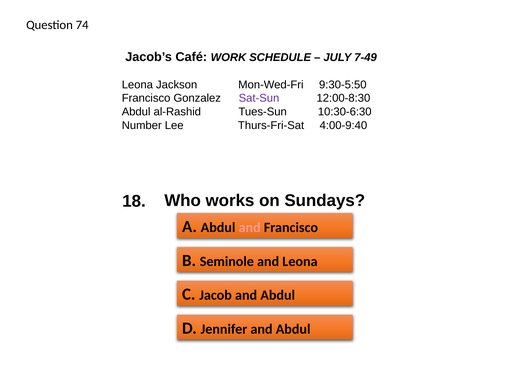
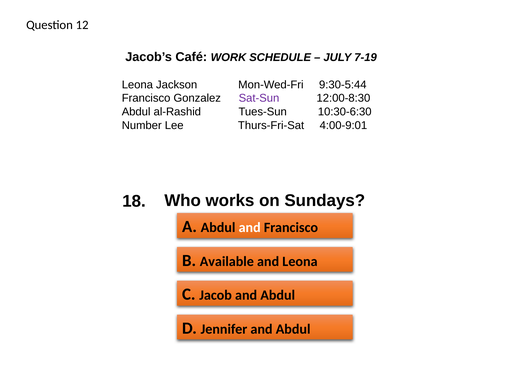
74: 74 -> 12
7-49: 7-49 -> 7-19
9:30-5:50: 9:30-5:50 -> 9:30-5:44
4:00-9:40: 4:00-9:40 -> 4:00-9:01
and at (250, 227) colour: pink -> white
Seminole: Seminole -> Available
